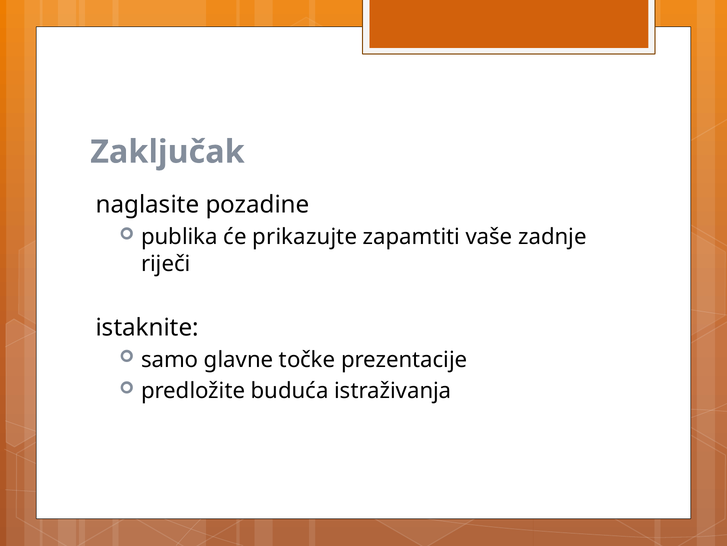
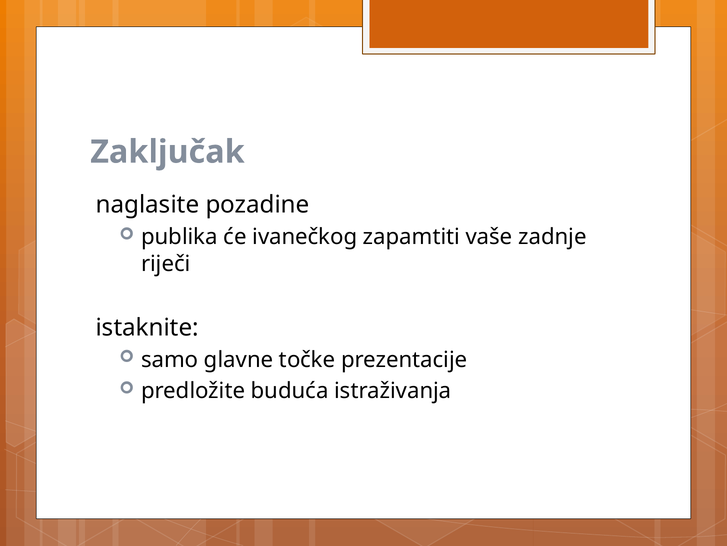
prikazujte: prikazujte -> ivanečkog
